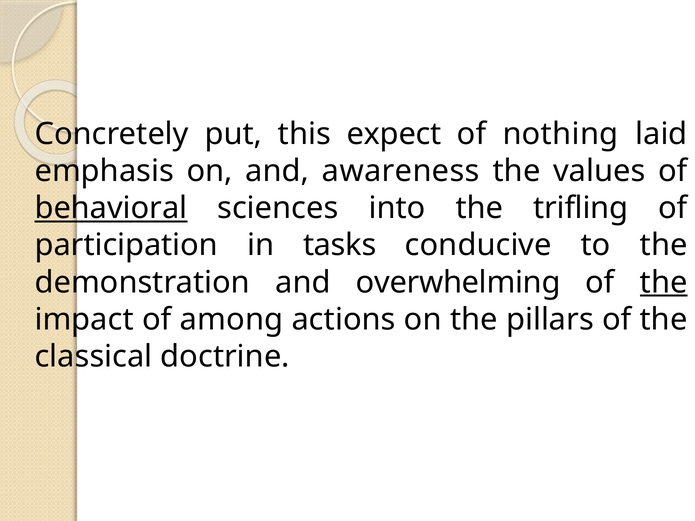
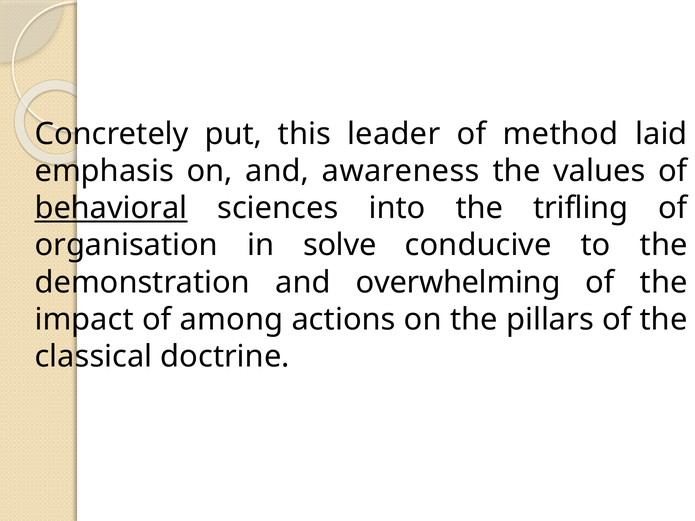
expect: expect -> leader
nothing: nothing -> method
participation: participation -> organisation
tasks: tasks -> solve
the at (664, 282) underline: present -> none
